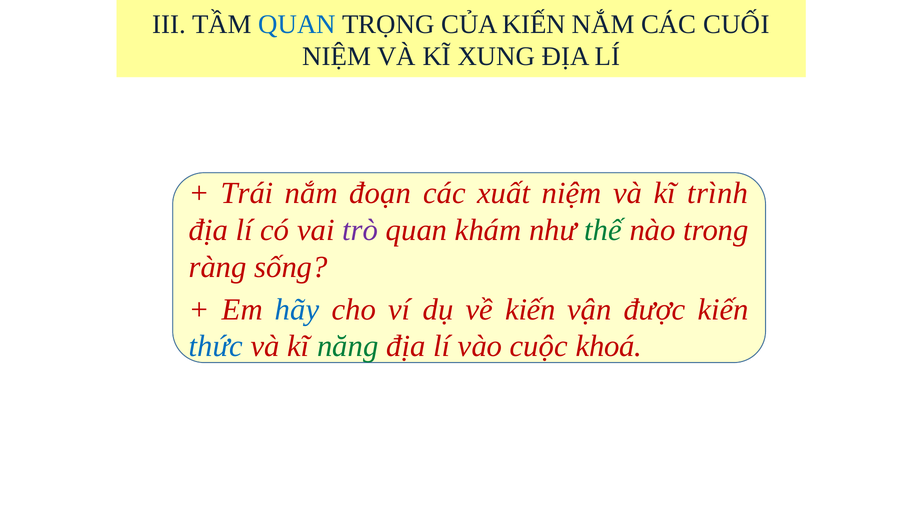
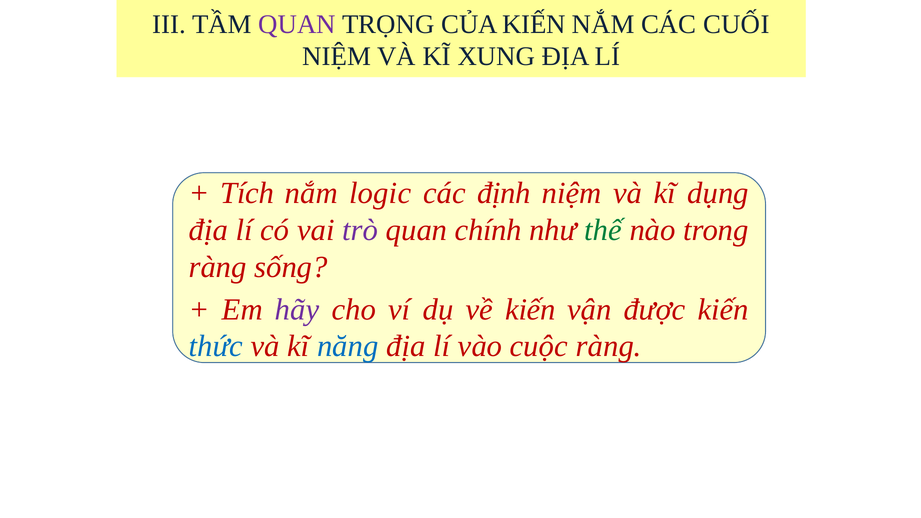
QUAN at (297, 24) colour: blue -> purple
Trái: Trái -> Tích
đoạn: đoạn -> logic
xuất: xuất -> định
trình: trình -> dụng
khám: khám -> chính
hãy colour: blue -> purple
năng colour: green -> blue
cuộc khoá: khoá -> ràng
